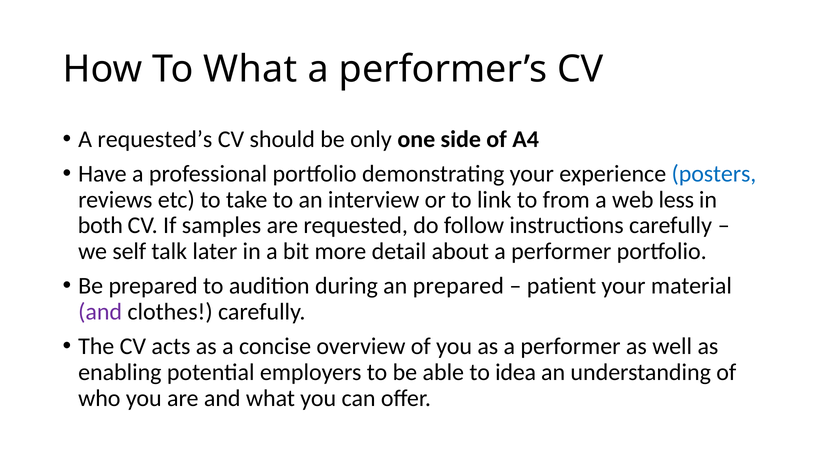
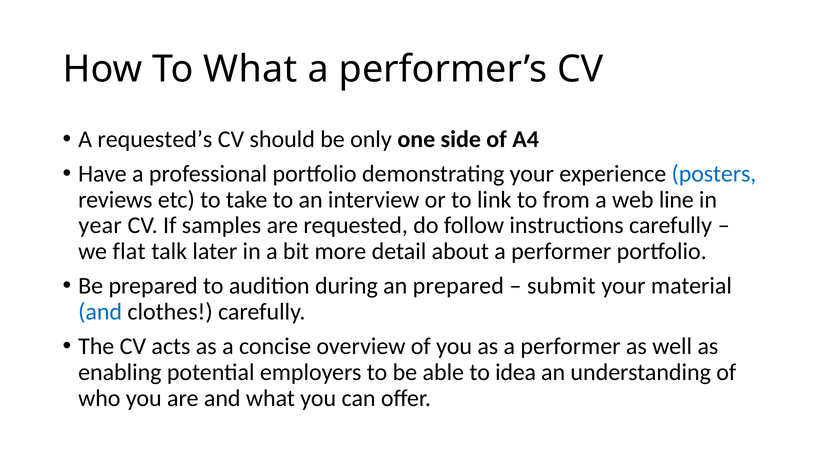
less: less -> line
both: both -> year
self: self -> flat
patient: patient -> submit
and at (100, 312) colour: purple -> blue
